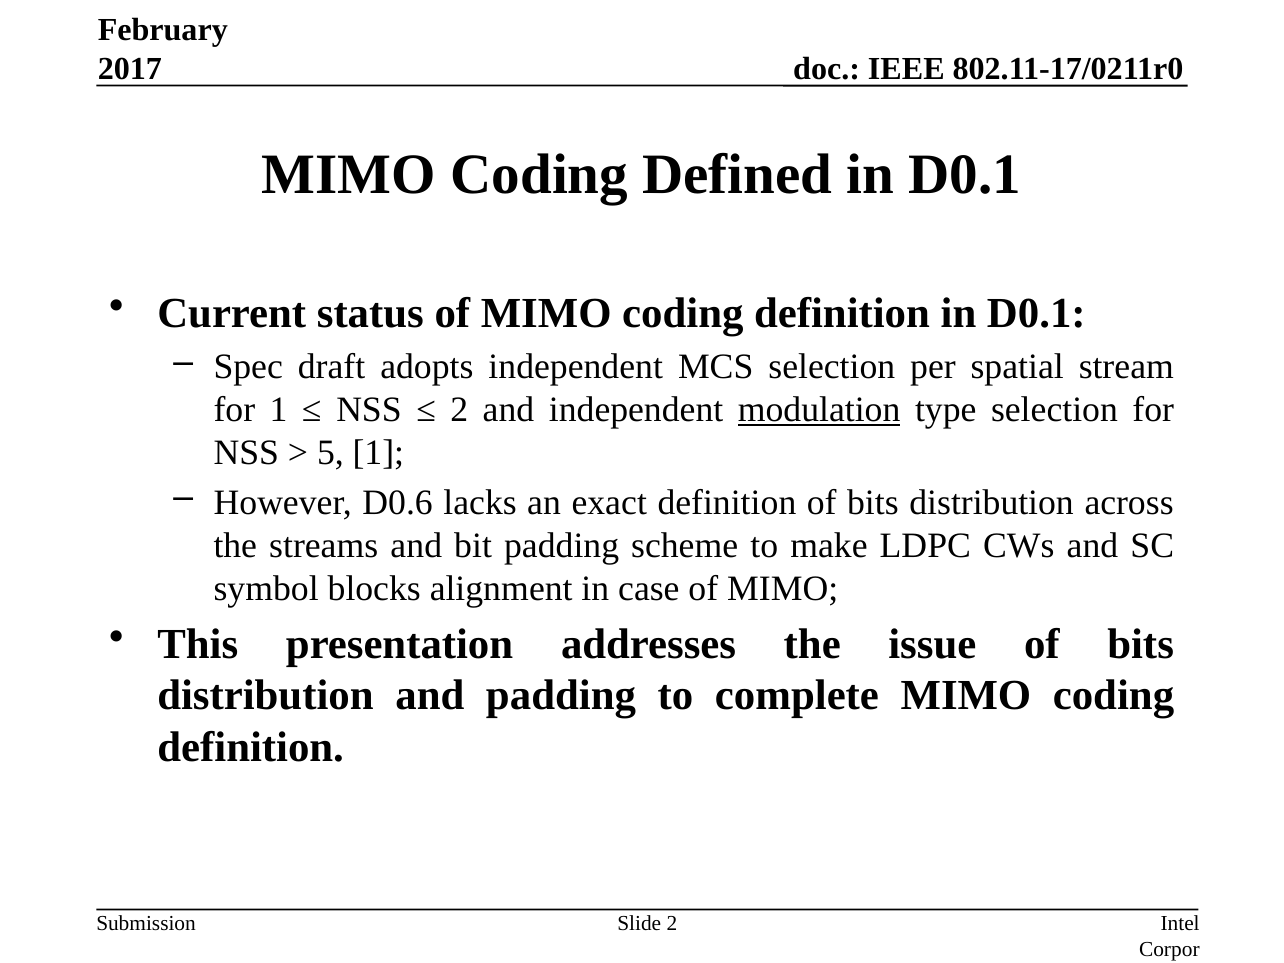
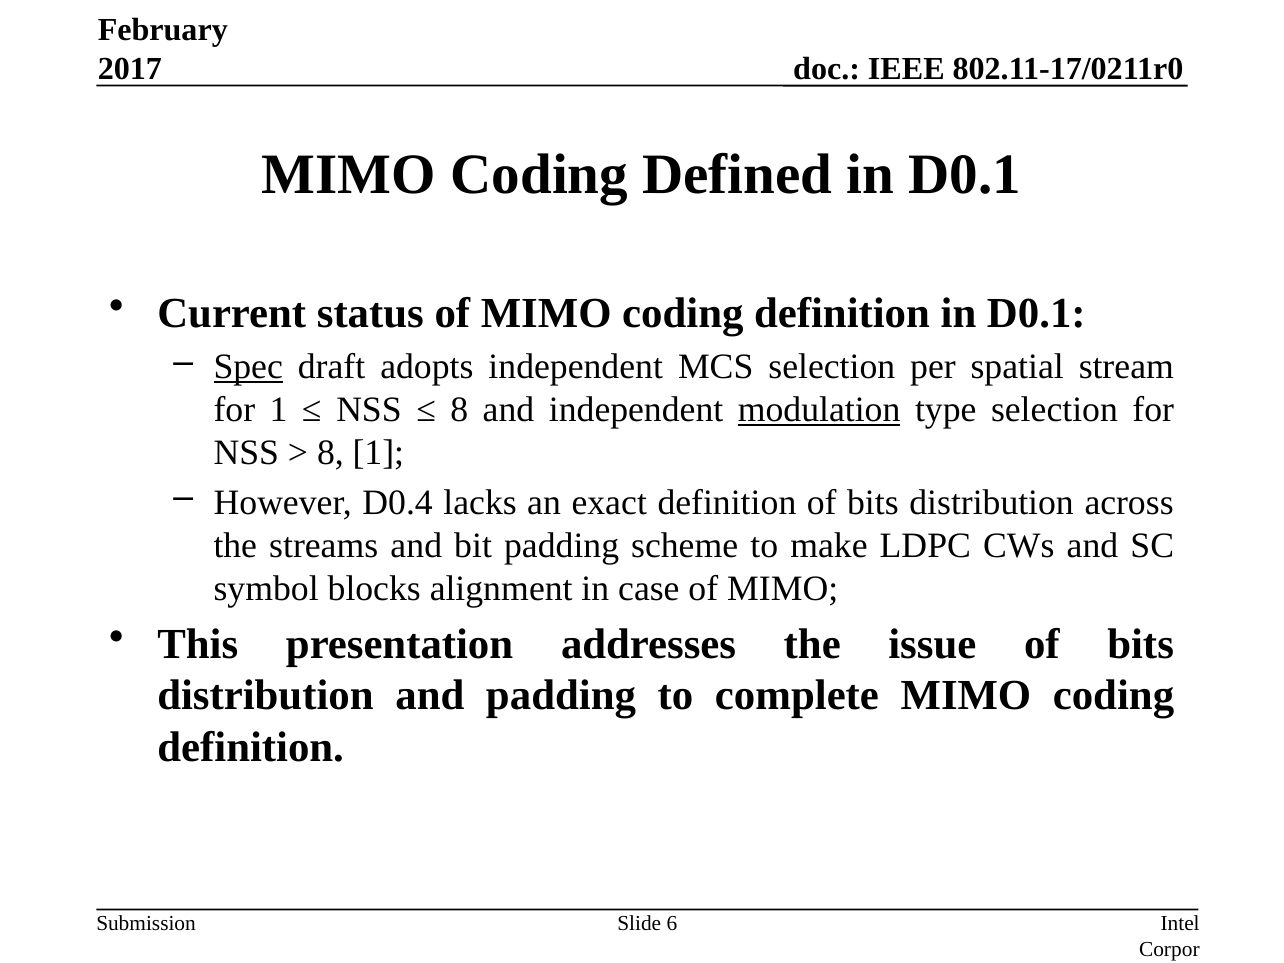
Spec underline: none -> present
2 at (459, 410): 2 -> 8
5 at (330, 453): 5 -> 8
D0.6: D0.6 -> D0.4
Slide 2: 2 -> 6
